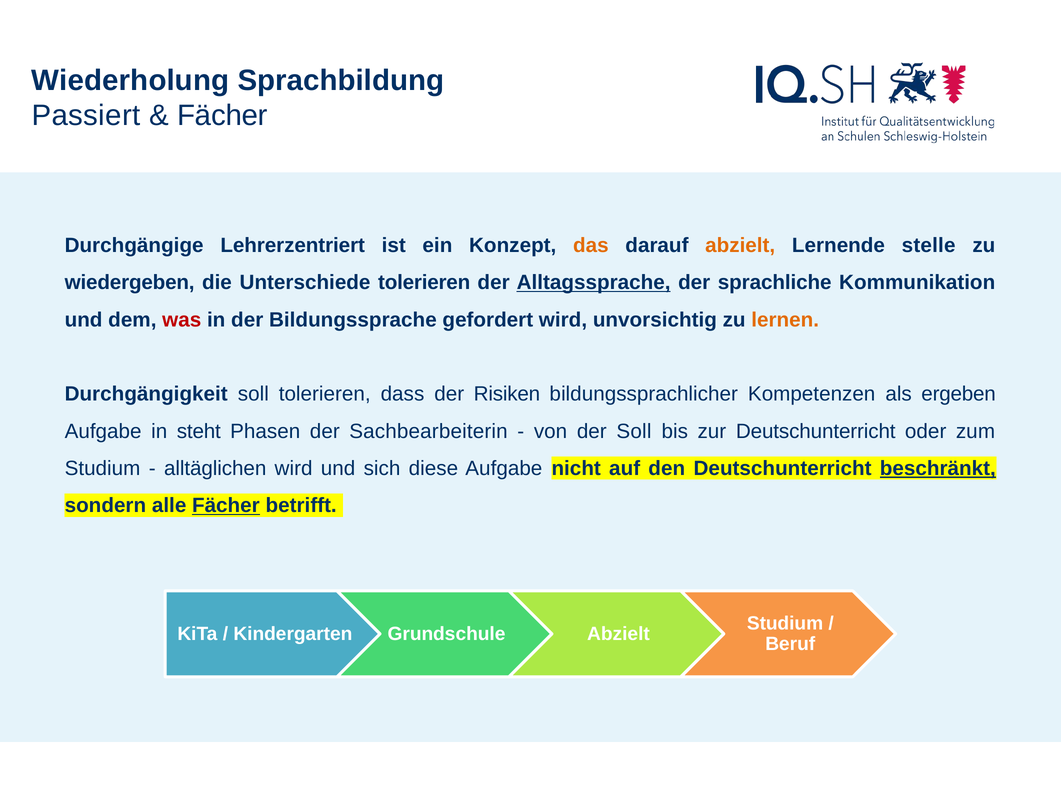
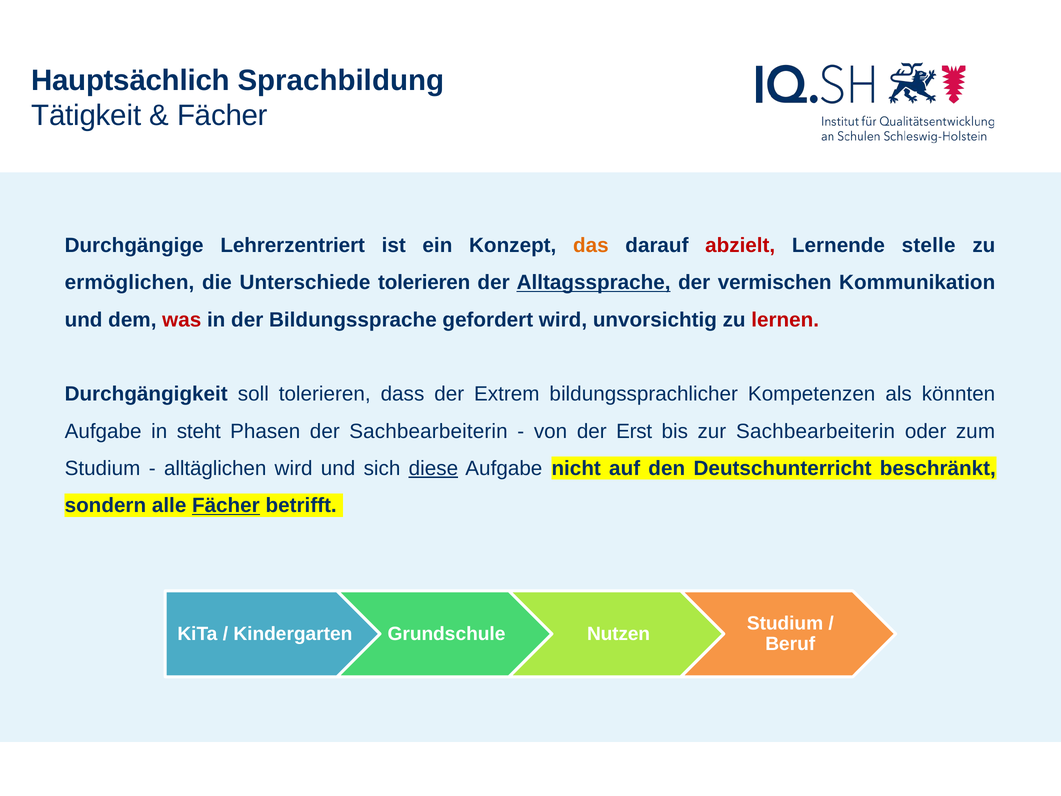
Wiederholung: Wiederholung -> Hauptsächlich
Passiert: Passiert -> Tätigkeit
abzielt at (740, 245) colour: orange -> red
wiedergeben: wiedergeben -> ermöglichen
sprachliche: sprachliche -> vermischen
lernen colour: orange -> red
Risiken: Risiken -> Extrem
ergeben: ergeben -> könnten
der Soll: Soll -> Erst
zur Deutschunterricht: Deutschunterricht -> Sachbearbeiterin
diese underline: none -> present
beschränkt underline: present -> none
Abzielt at (618, 634): Abzielt -> Nutzen
